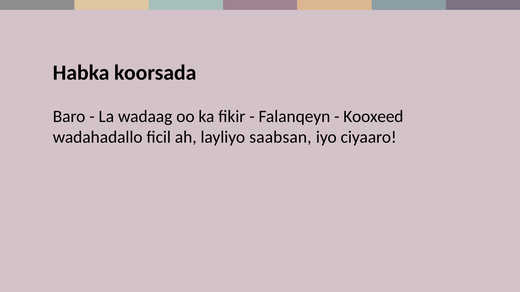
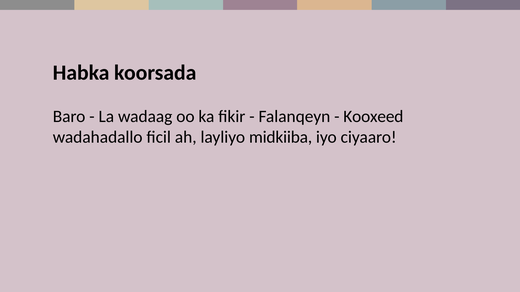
saabsan: saabsan -> midkiiba
